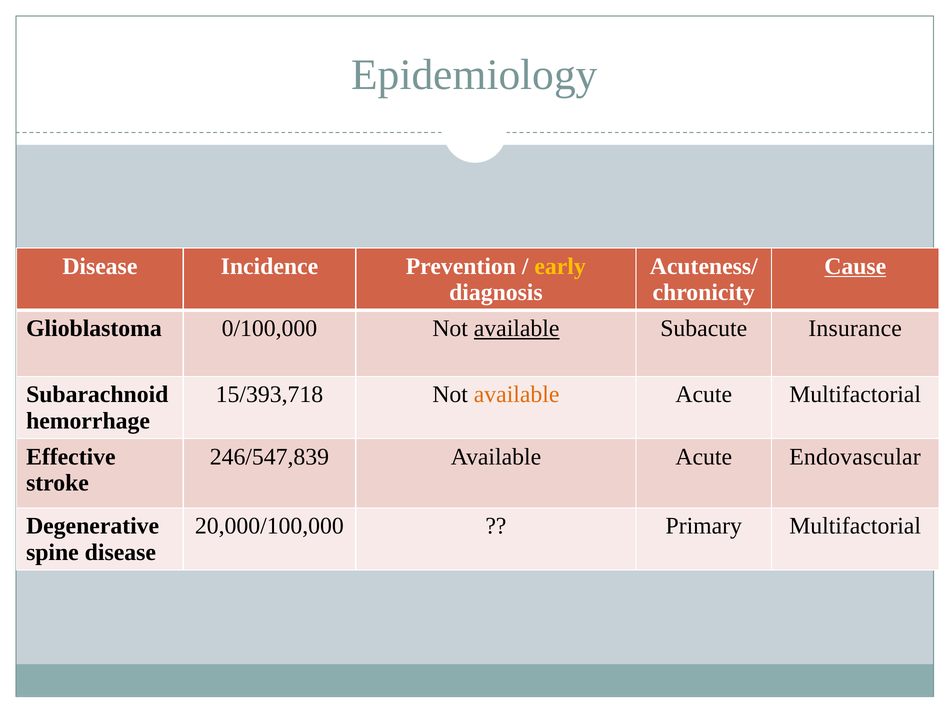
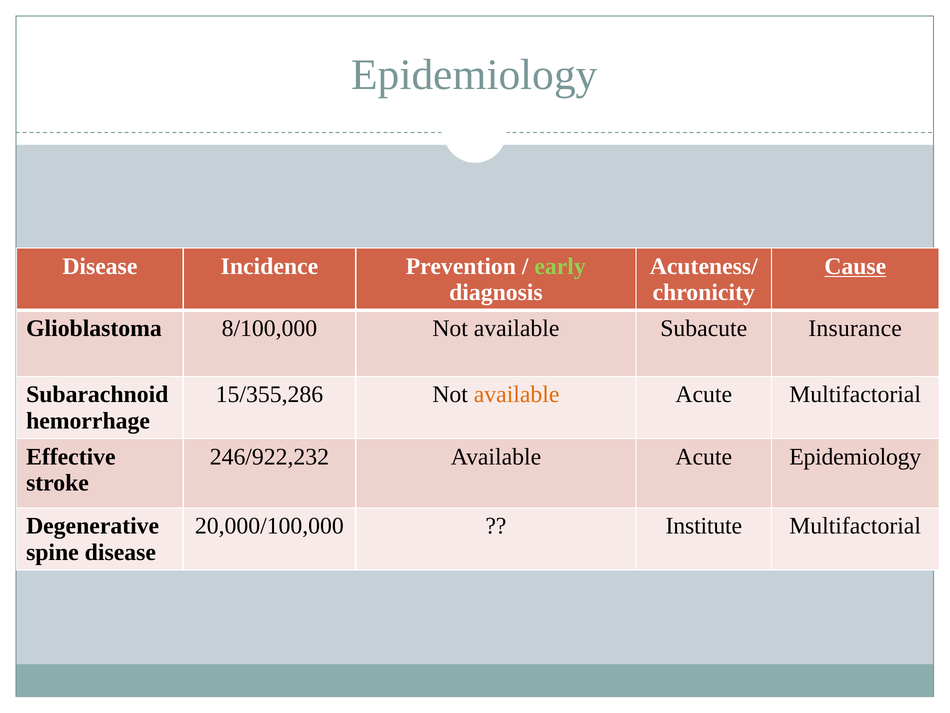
early colour: yellow -> light green
0/100,000: 0/100,000 -> 8/100,000
available at (517, 328) underline: present -> none
15/393,718: 15/393,718 -> 15/355,286
246/547,839: 246/547,839 -> 246/922,232
Acute Endovascular: Endovascular -> Epidemiology
Primary: Primary -> Institute
